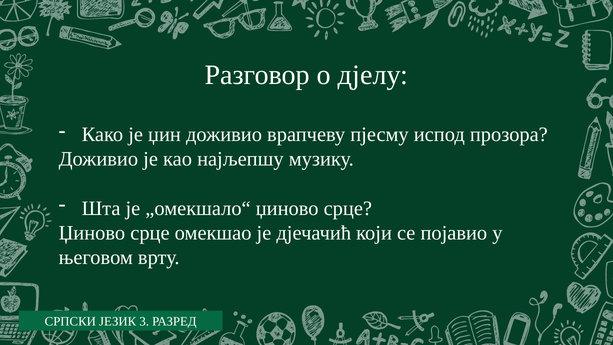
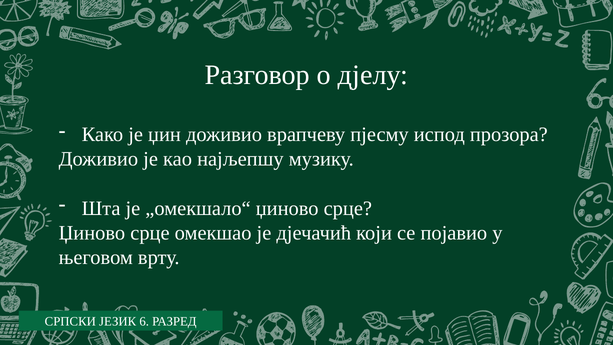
3: 3 -> 6
